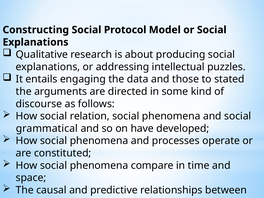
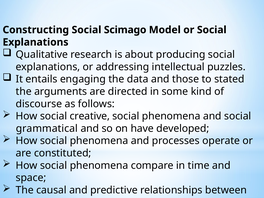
Protocol: Protocol -> Scimago
relation: relation -> creative
